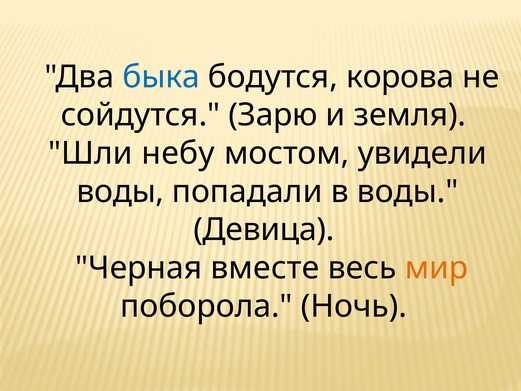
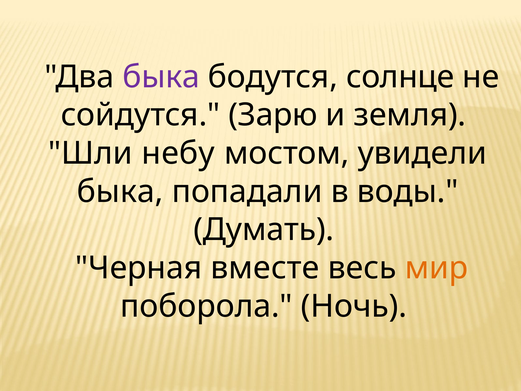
быка at (161, 77) colour: blue -> purple
корова: корова -> солнце
воды at (120, 191): воды -> быка
Девица: Девица -> Думать
